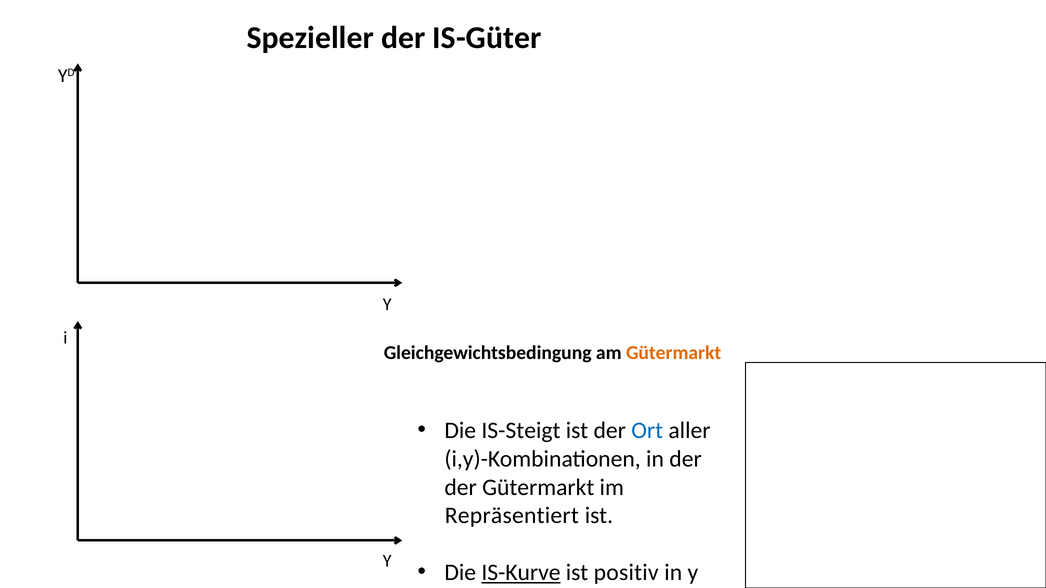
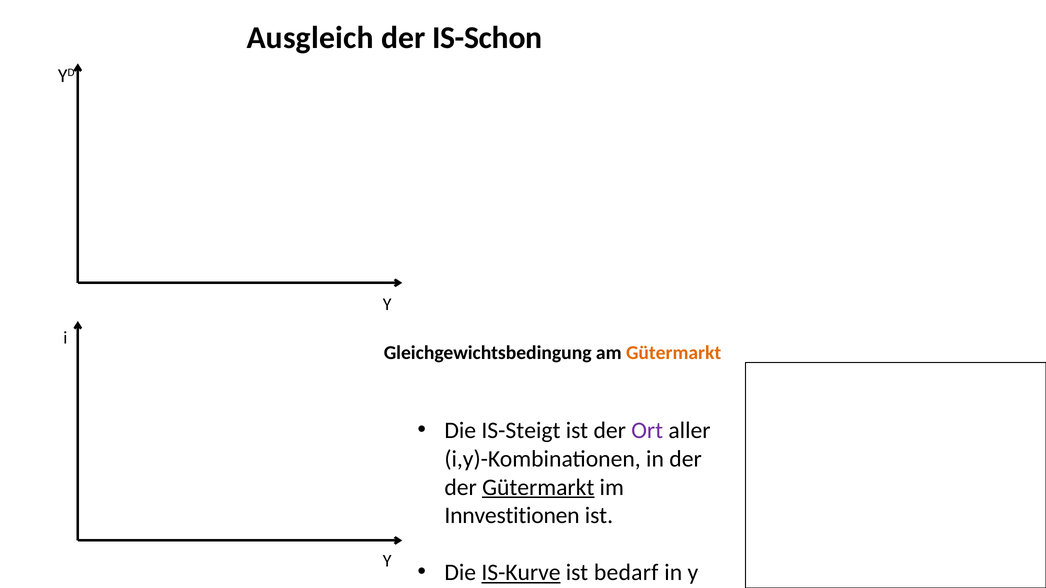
Spezieller: Spezieller -> Ausgleich
IS-Güter: IS-Güter -> IS-Schon
Ort colour: blue -> purple
Gütermarkt at (538, 488) underline: none -> present
Repräsentiert: Repräsentiert -> Innvestitionen
positiv: positiv -> bedarf
